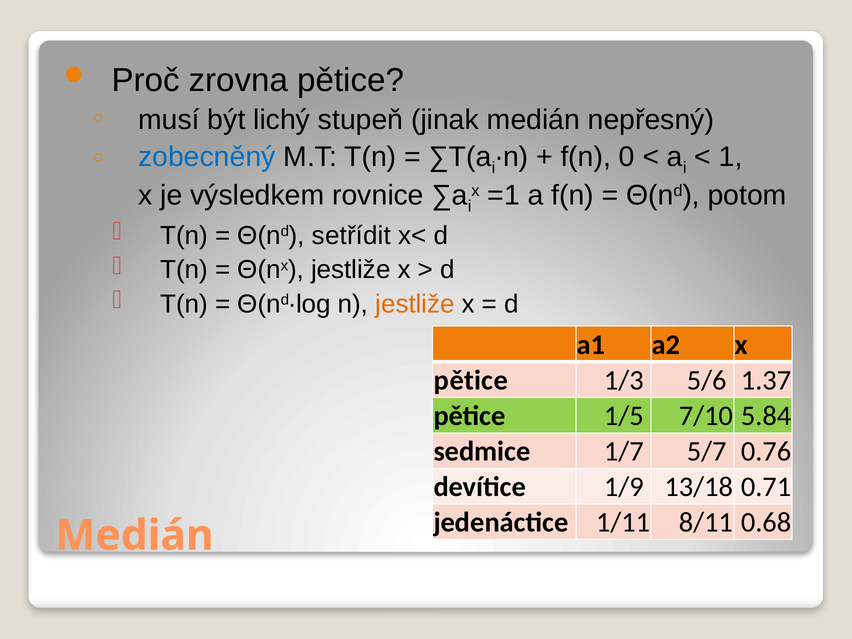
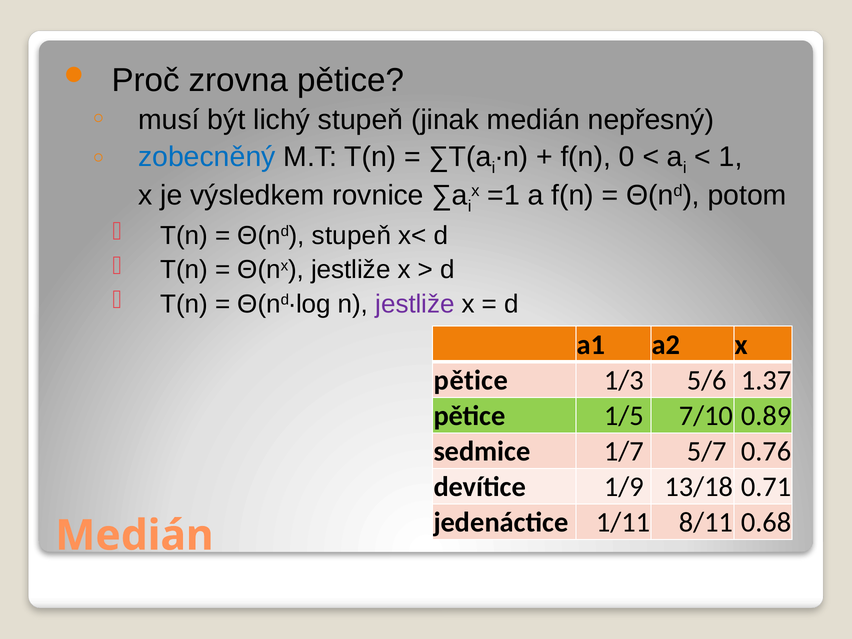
Θ(nd setřídit: setřídit -> stupeň
jestliže at (415, 304) colour: orange -> purple
5.84: 5.84 -> 0.89
